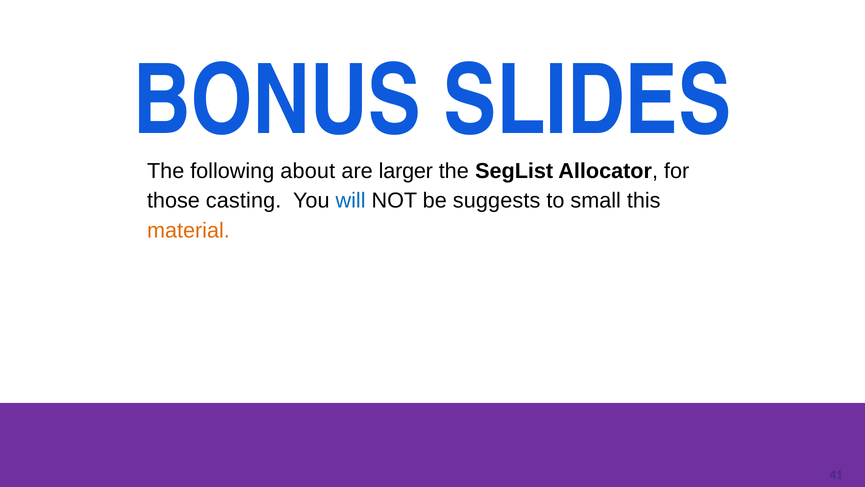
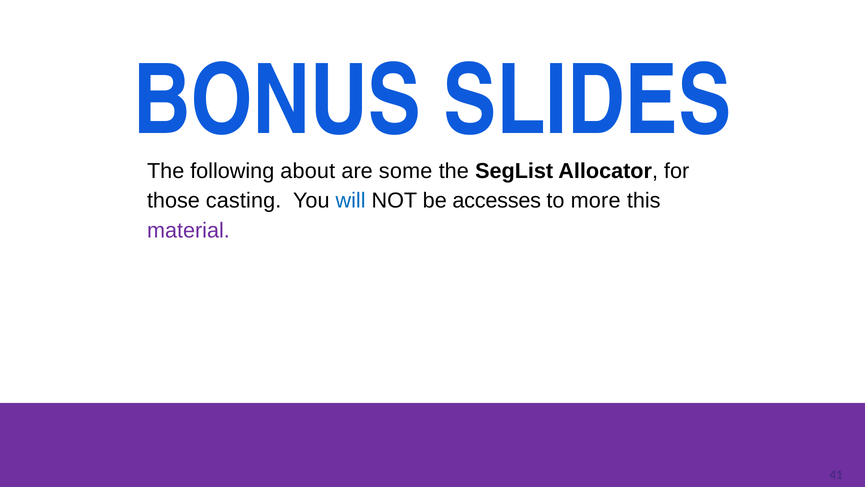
larger: larger -> some
suggests: suggests -> accesses
small: small -> more
material colour: orange -> purple
